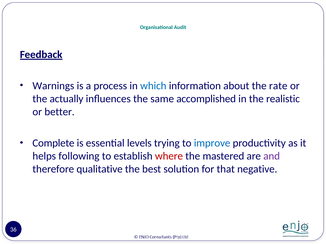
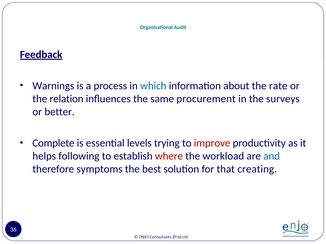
actually: actually -> relation
accomplished: accomplished -> procurement
realistic: realistic -> surveys
improve colour: blue -> red
mastered: mastered -> workload
and colour: purple -> blue
qualitative: qualitative -> symptoms
negative: negative -> creating
